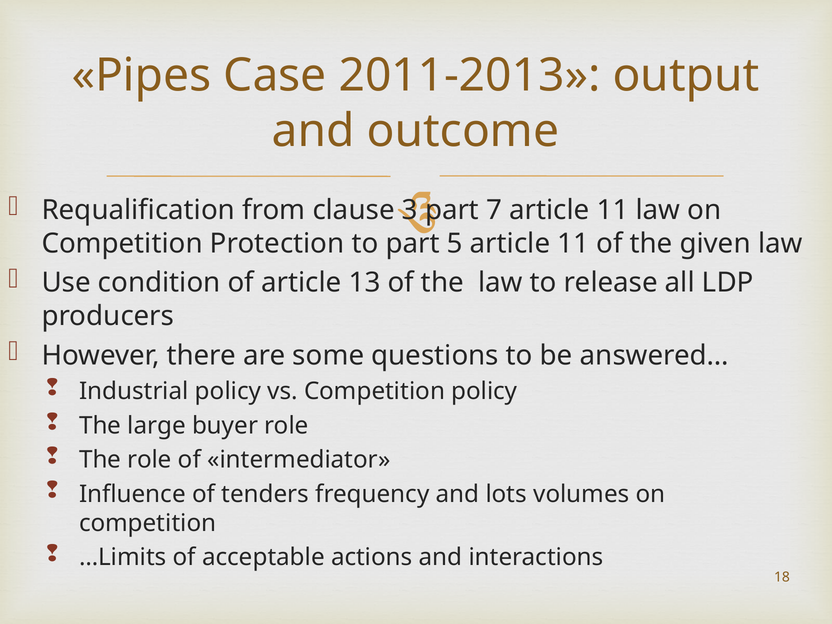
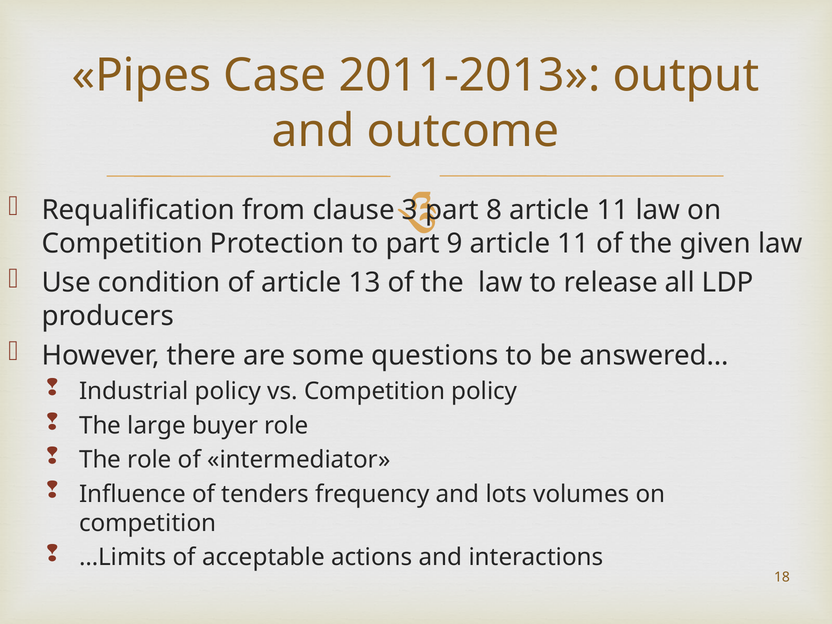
7: 7 -> 8
5: 5 -> 9
